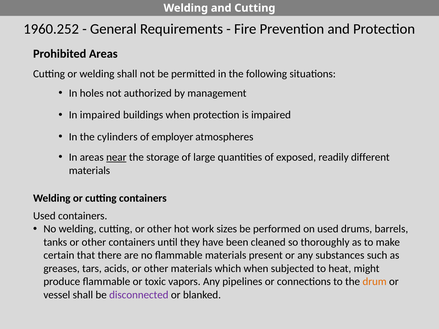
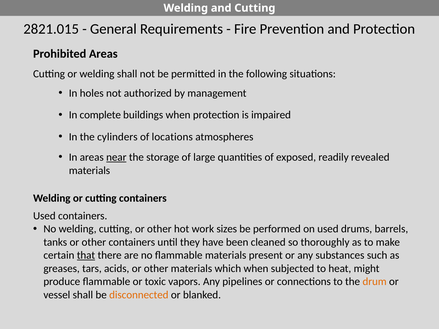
1960.252: 1960.252 -> 2821.015
In impaired: impaired -> complete
employer: employer -> locations
different: different -> revealed
that underline: none -> present
disconnected colour: purple -> orange
